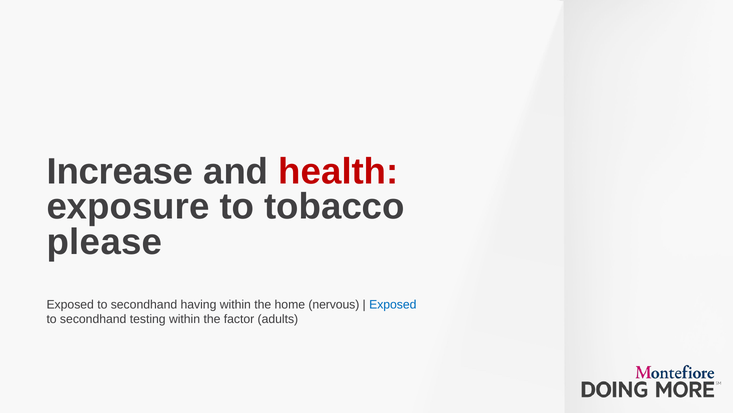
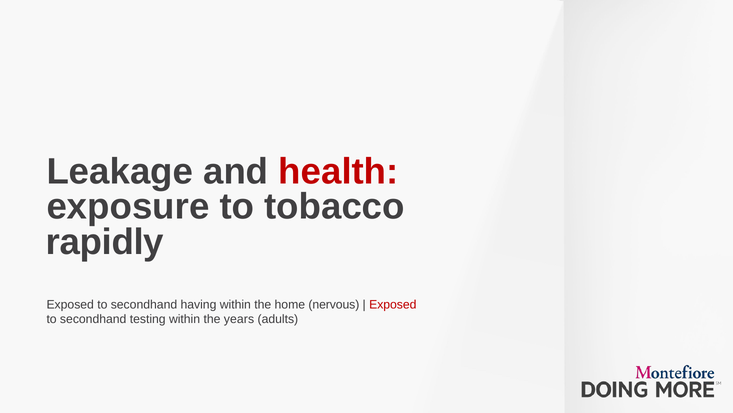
Increase: Increase -> Leakage
please: please -> rapidly
Exposed at (393, 304) colour: blue -> red
factor: factor -> years
